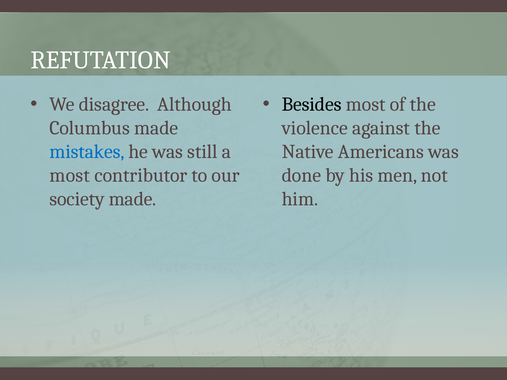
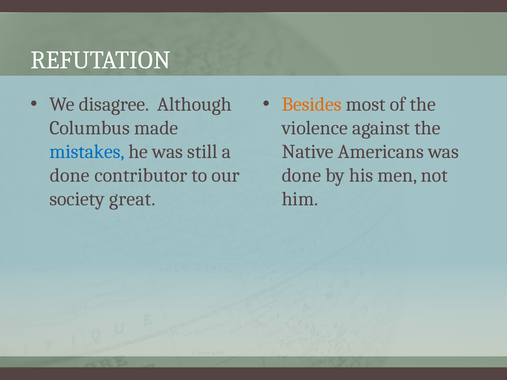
Besides colour: black -> orange
most at (70, 175): most -> done
society made: made -> great
